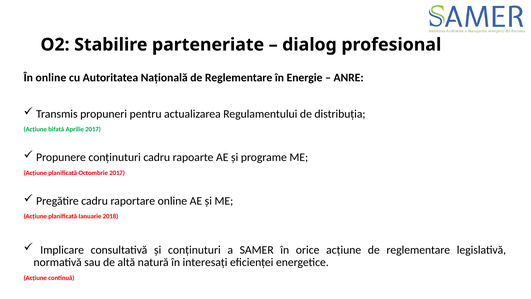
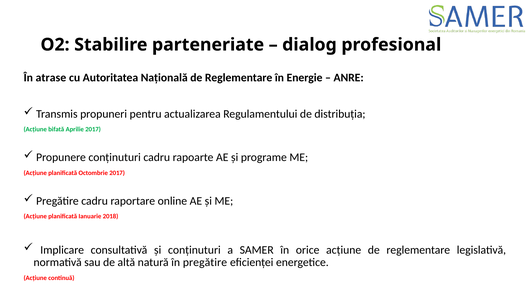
În online: online -> atrase
în interesați: interesați -> pregătire
